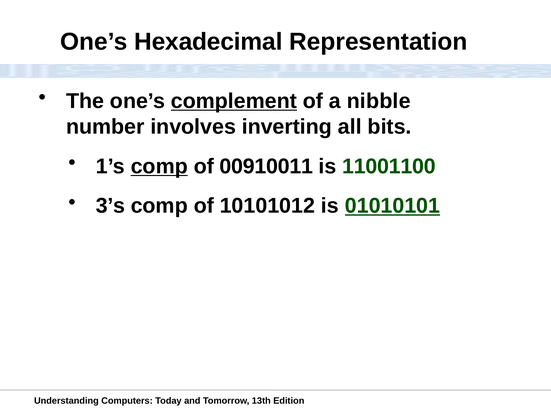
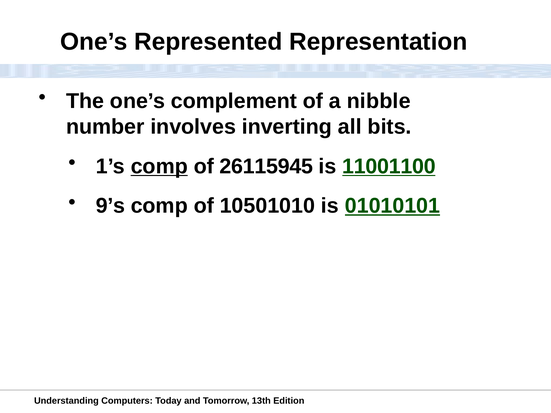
Hexadecimal: Hexadecimal -> Represented
complement underline: present -> none
00910011: 00910011 -> 26115945
11001100 underline: none -> present
3’s: 3’s -> 9’s
10101012: 10101012 -> 10501010
